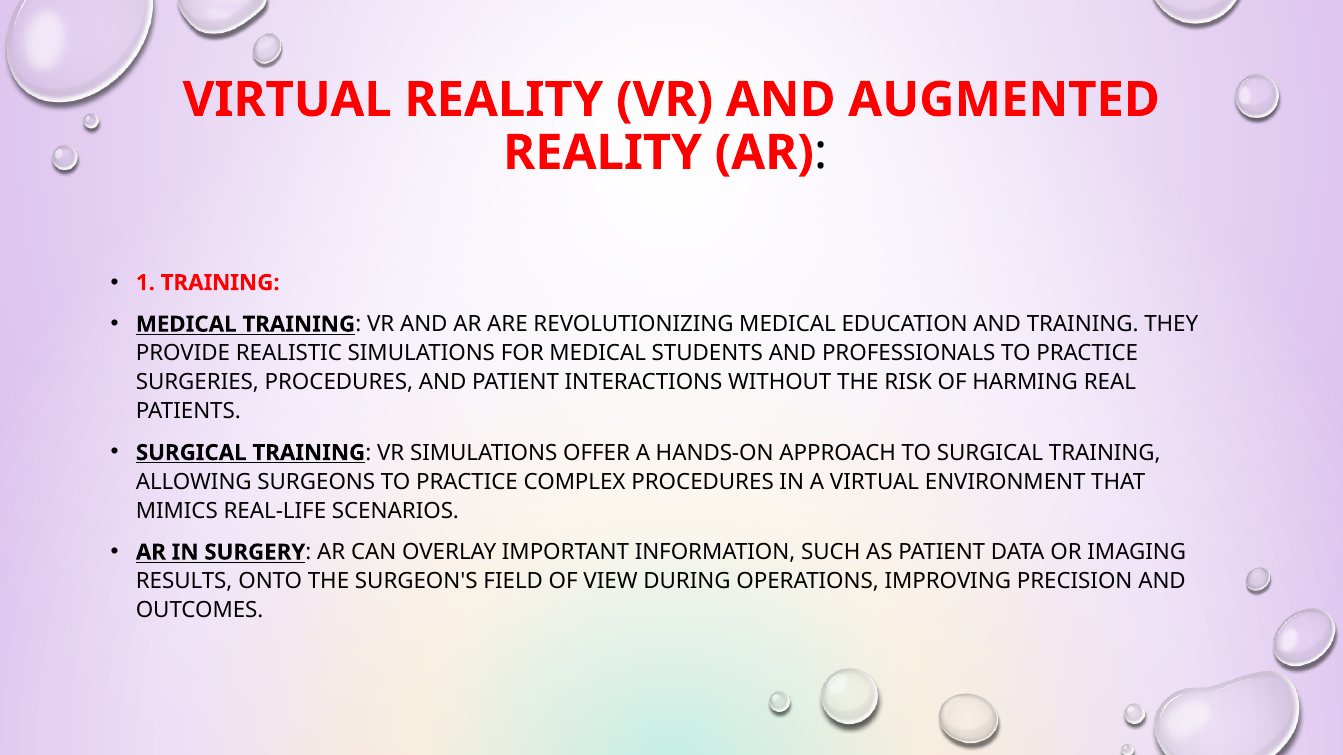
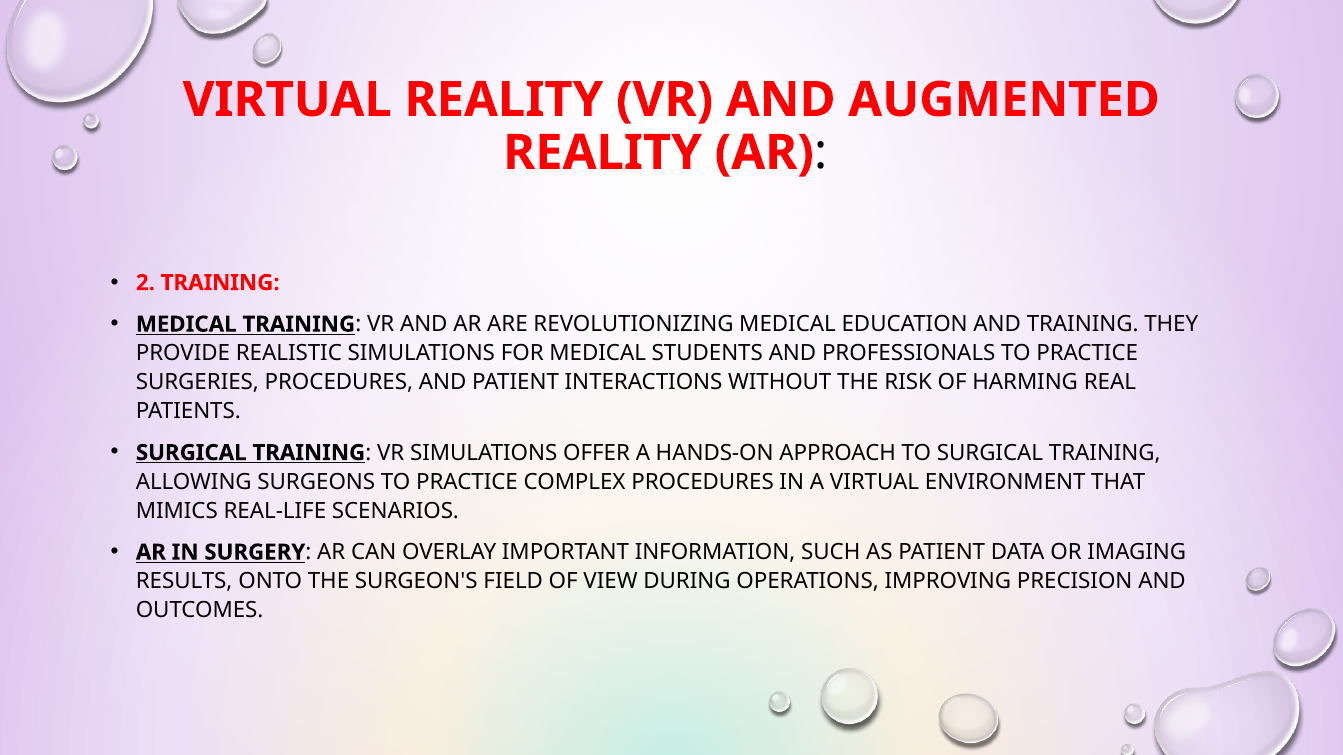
1: 1 -> 2
